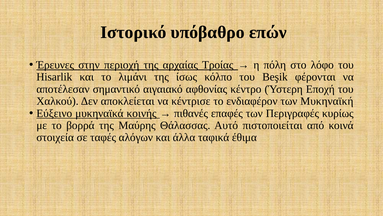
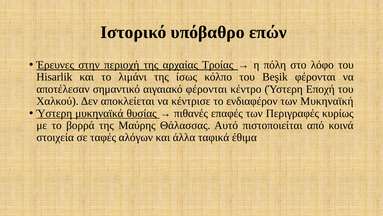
αιγαιακό αφθονίας: αφθονίας -> φέρονται
Εύξεινο at (54, 113): Εύξεινο -> Ύστερη
κοινής: κοινής -> θυσίας
